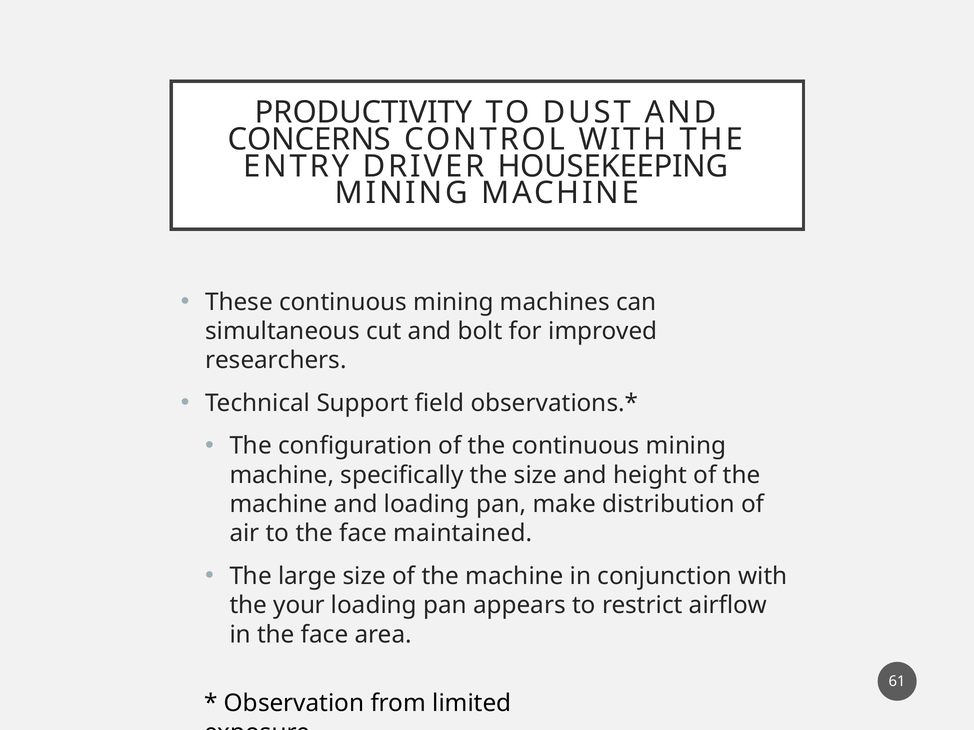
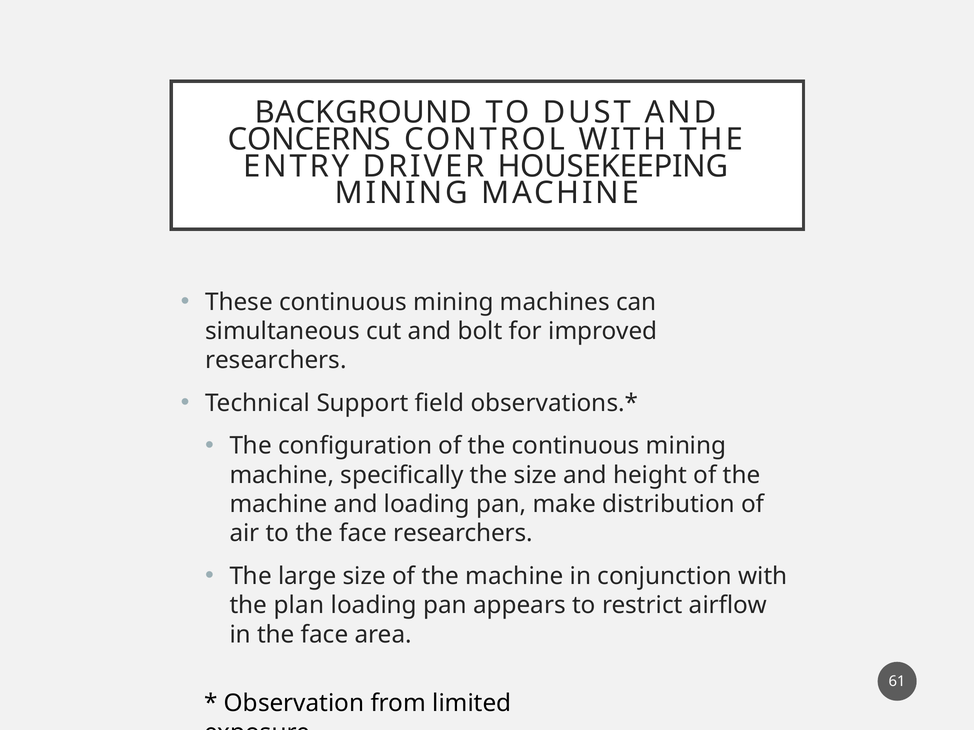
PRODUCTIVITY: PRODUCTIVITY -> BACKGROUND
face maintained: maintained -> researchers
your: your -> plan
